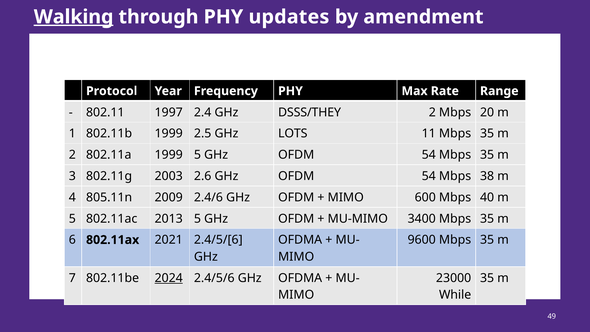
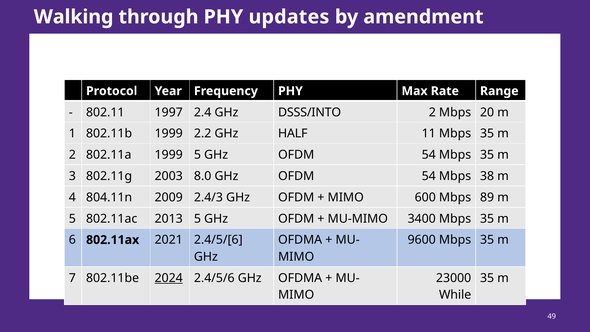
Walking underline: present -> none
DSSS/THEY: DSSS/THEY -> DSSS/INTO
2.5: 2.5 -> 2.2
LOTS: LOTS -> HALF
2.6: 2.6 -> 8.0
805.11n: 805.11n -> 804.11n
2.4/6: 2.4/6 -> 2.4/3
40: 40 -> 89
